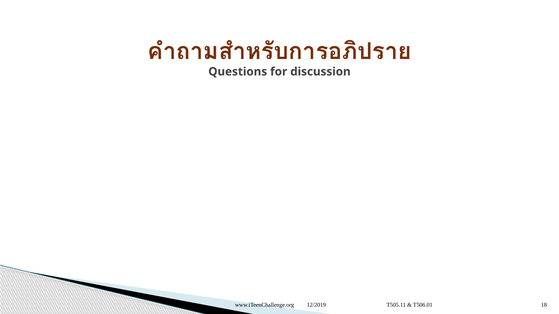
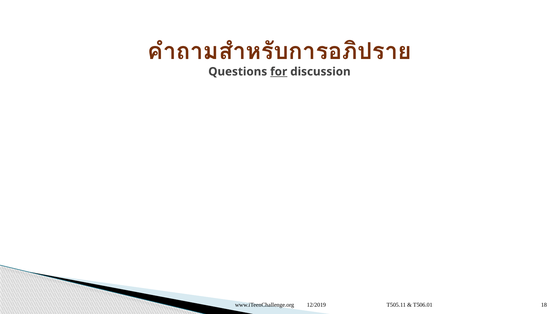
for underline: none -> present
